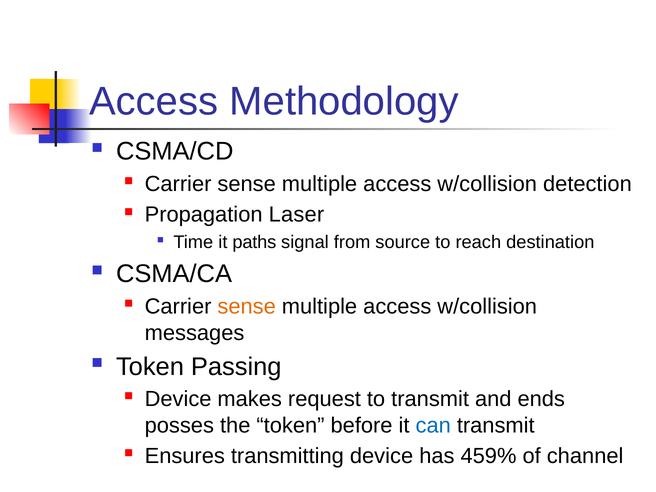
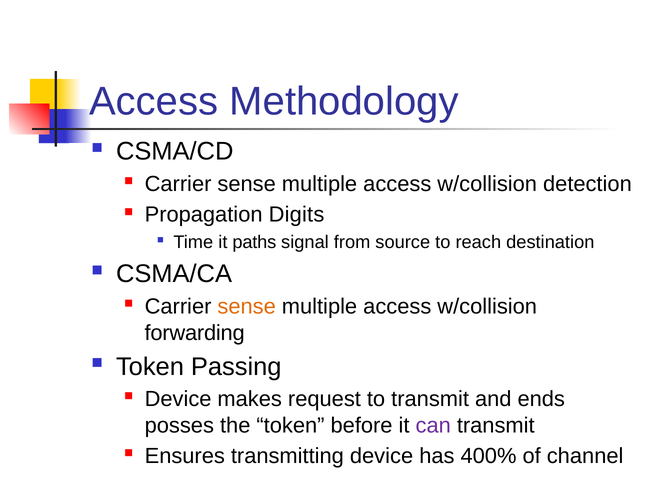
Laser: Laser -> Digits
messages: messages -> forwarding
can colour: blue -> purple
459%: 459% -> 400%
